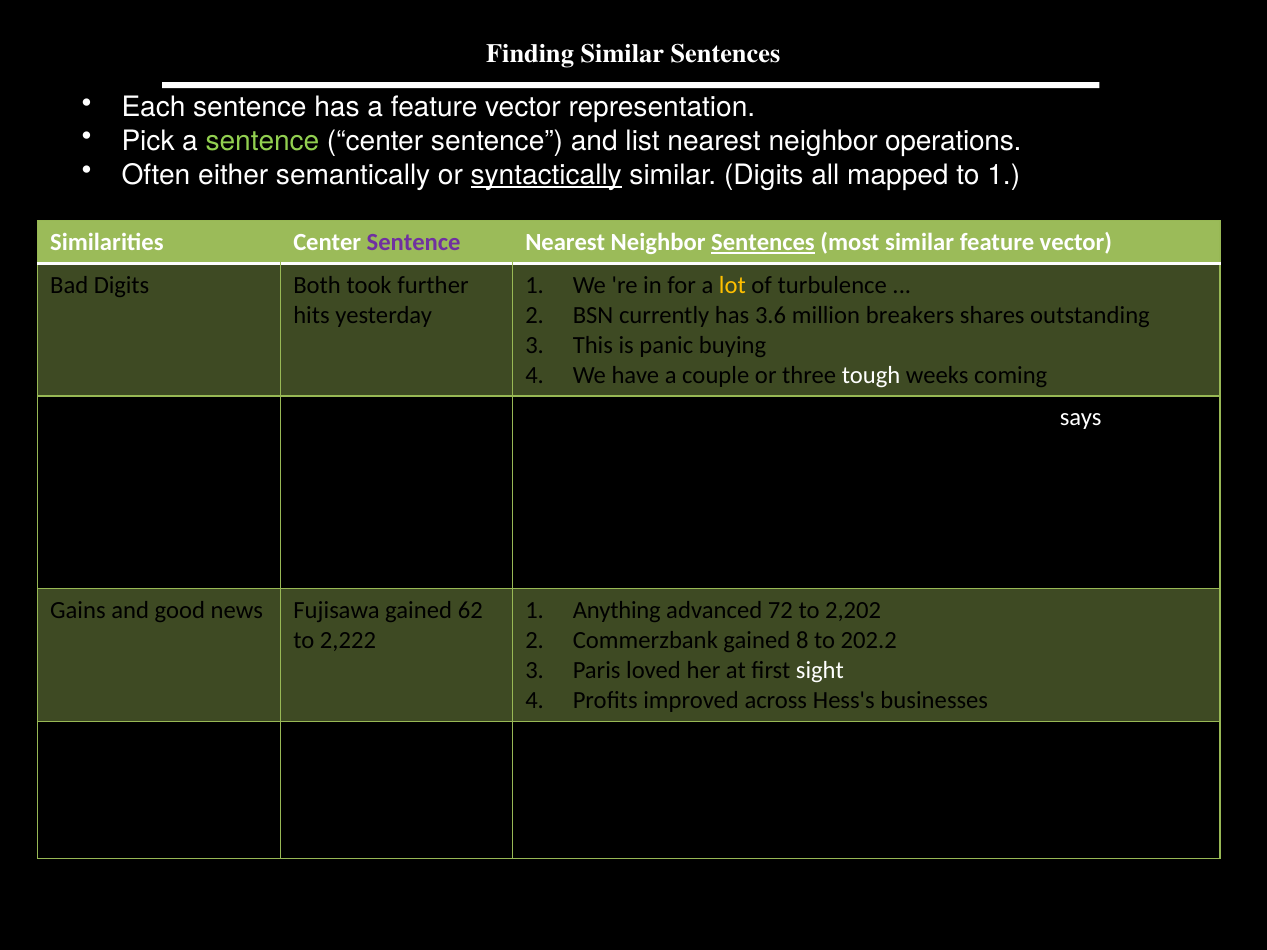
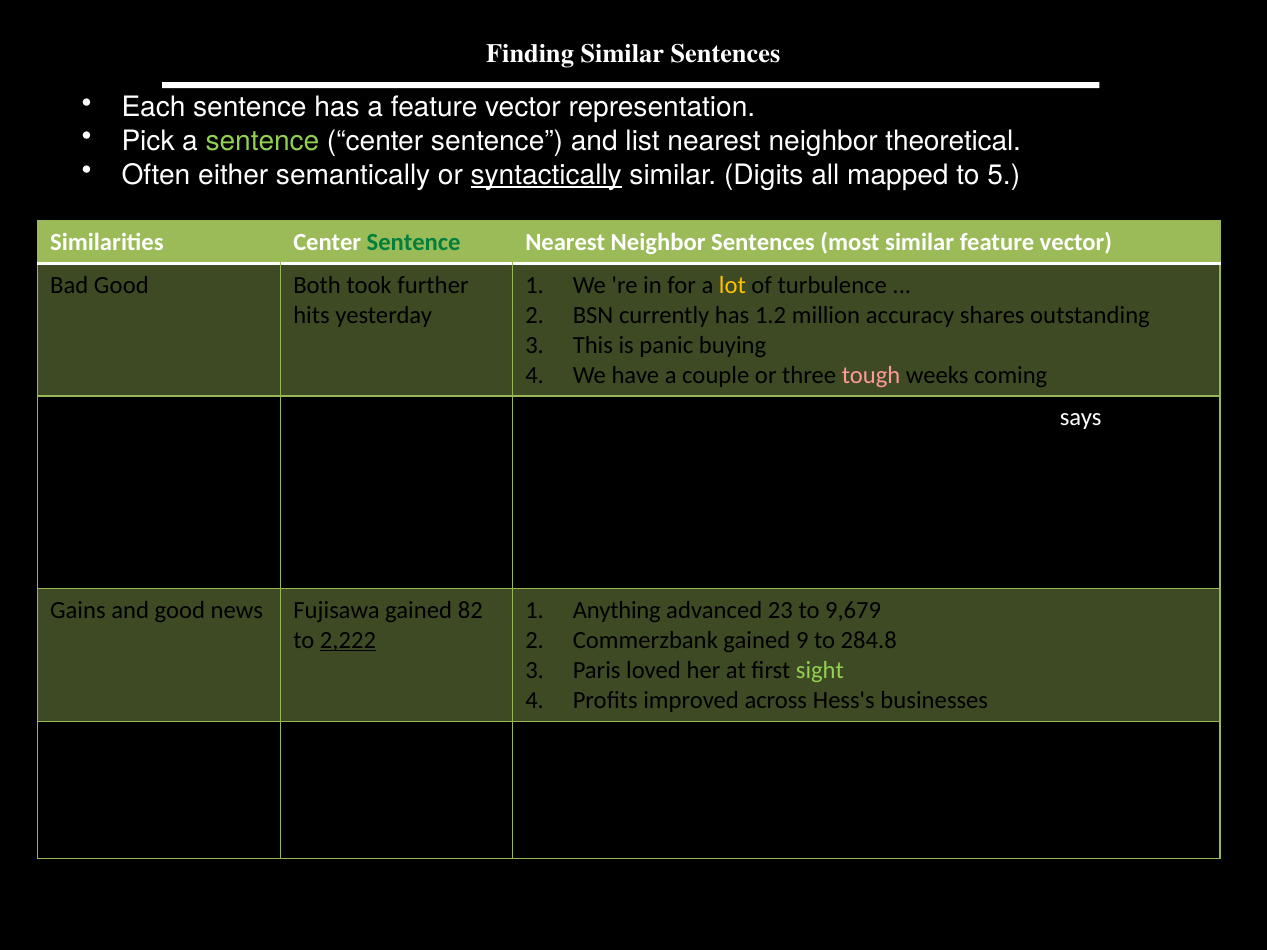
operations: operations -> theoretical
to 1: 1 -> 5
Sentence at (414, 242) colour: purple -> green
Sentences at (763, 242) underline: present -> none
Bad Digits: Digits -> Good
3.6: 3.6 -> 1.2
breakers: breakers -> accuracy
tough colour: white -> pink
62: 62 -> 82
72: 72 -> 23
2,202: 2,202 -> 9,679
2,222 underline: none -> present
8: 8 -> 9
202.2: 202.2 -> 284.8
sight colour: white -> light green
